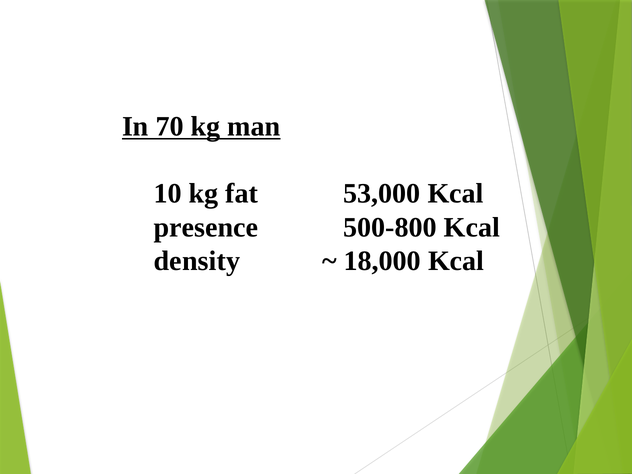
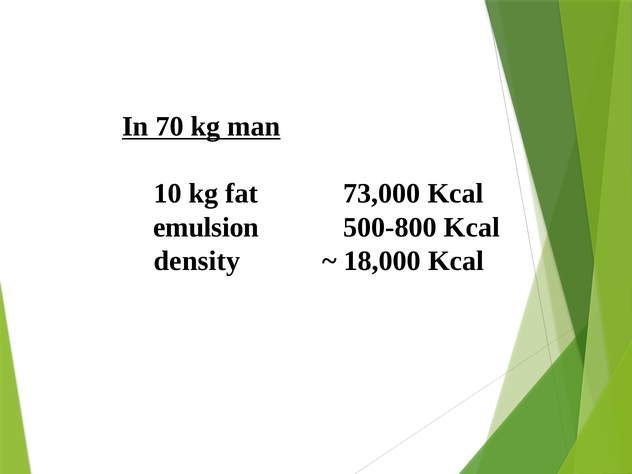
53,000: 53,000 -> 73,000
presence: presence -> emulsion
